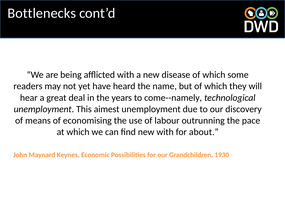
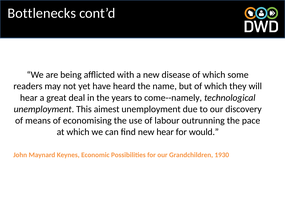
new with: with -> hear
about: about -> would
